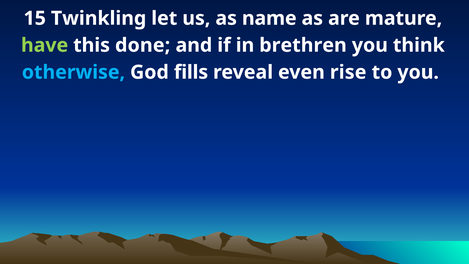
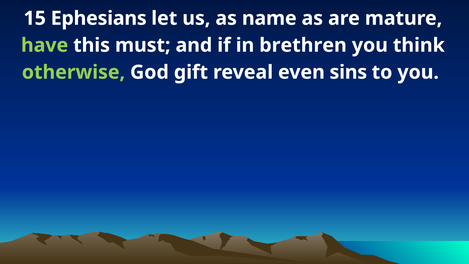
Twinkling: Twinkling -> Ephesians
done: done -> must
otherwise colour: light blue -> light green
fills: fills -> gift
rise: rise -> sins
